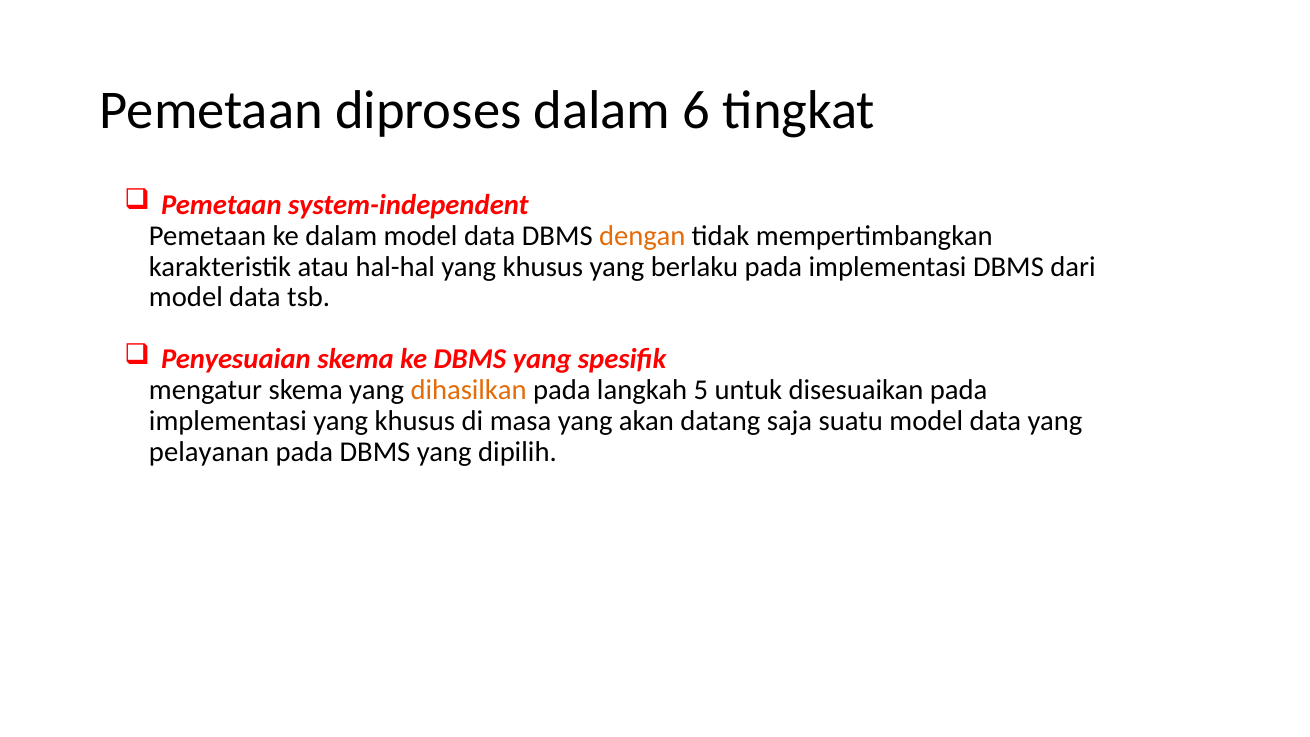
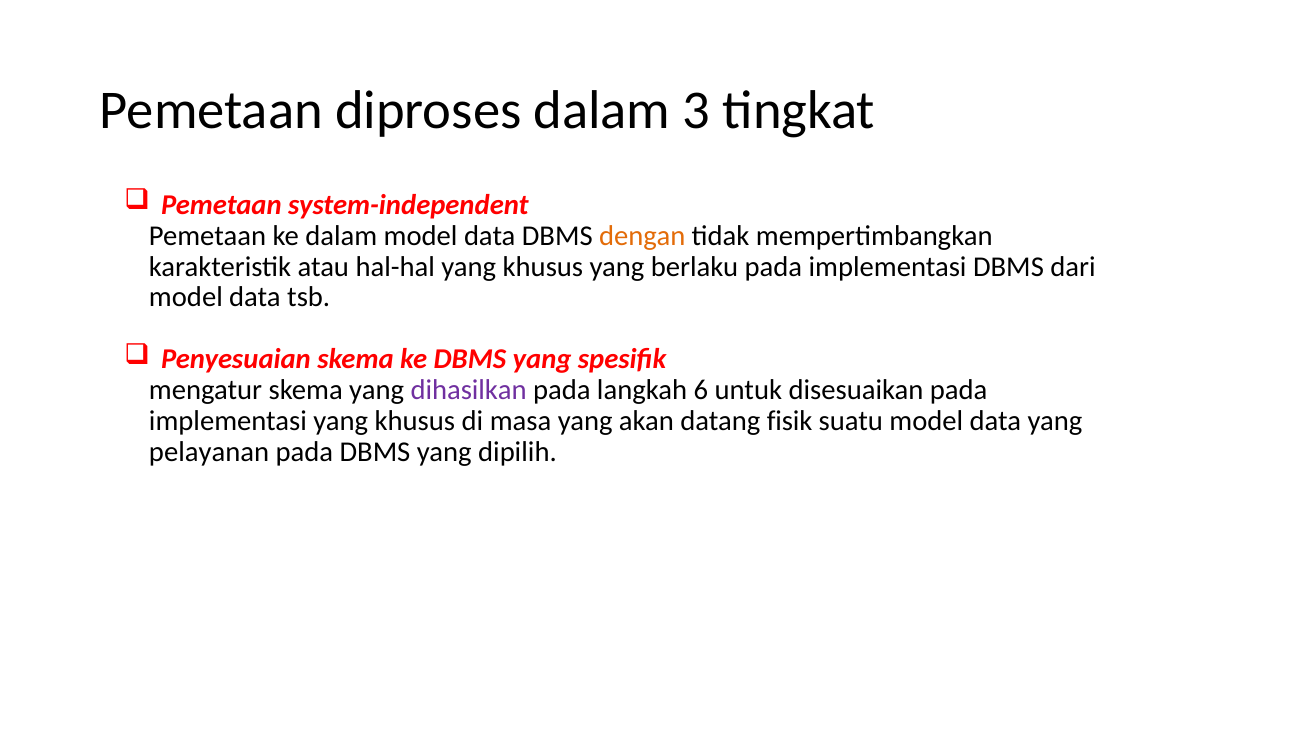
6: 6 -> 3
dihasilkan colour: orange -> purple
5: 5 -> 6
saja: saja -> fisik
